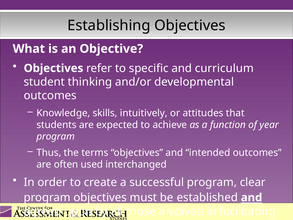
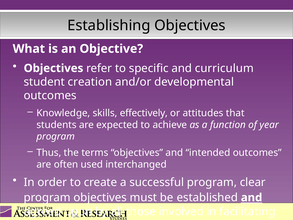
thinking: thinking -> creation
intuitively: intuitively -> effectively
